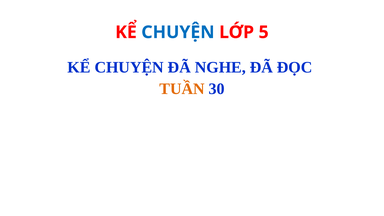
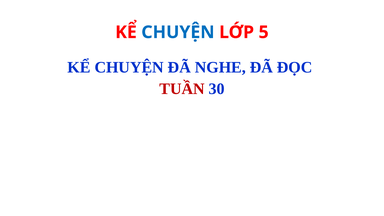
TUẦN colour: orange -> red
